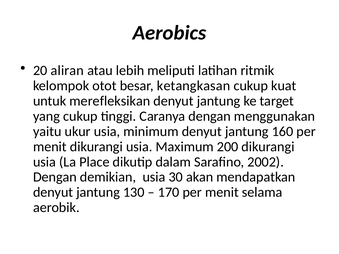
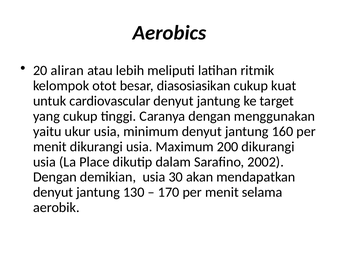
ketangkasan: ketangkasan -> diasosiasikan
merefleksikan: merefleksikan -> cardiovascular
